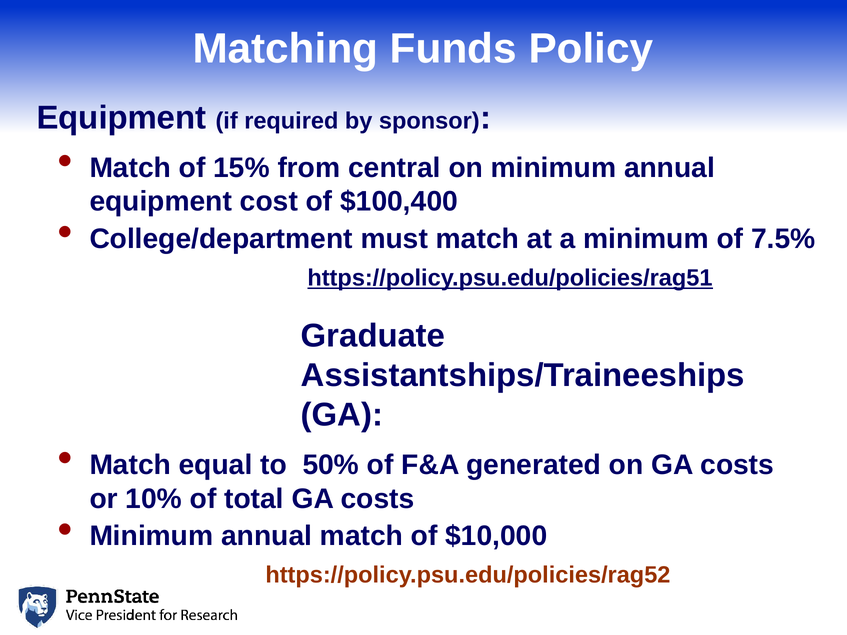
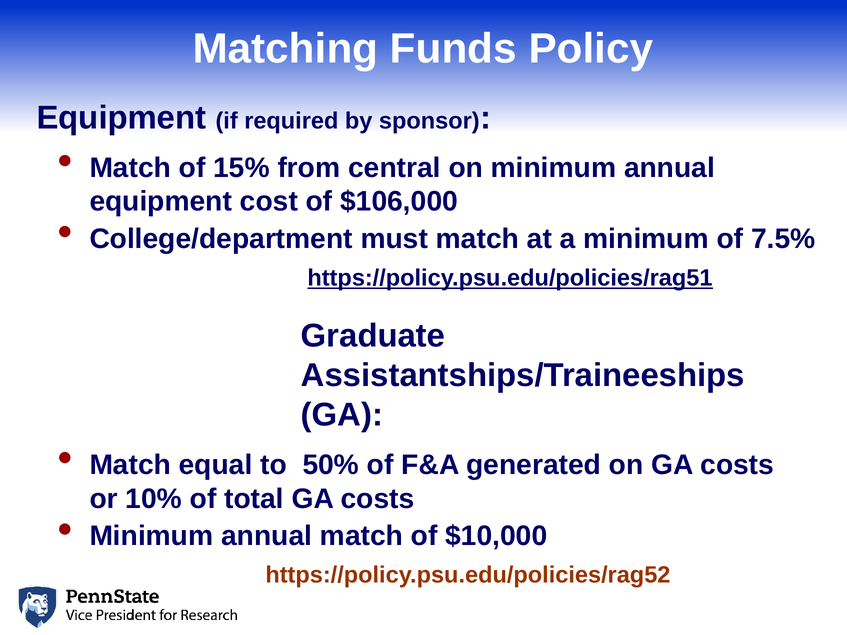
$100,400: $100,400 -> $106,000
